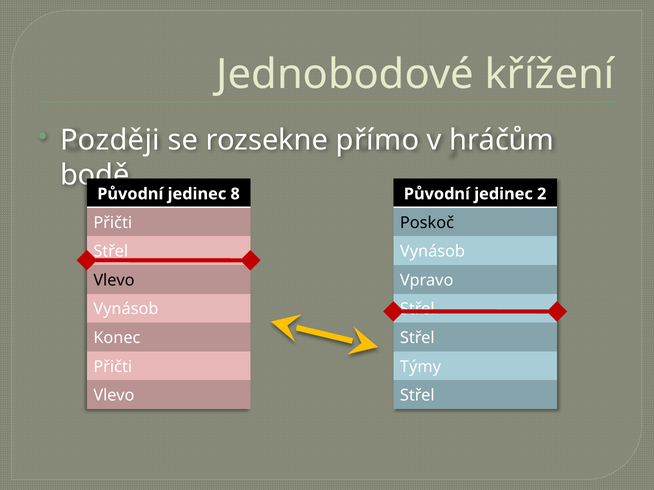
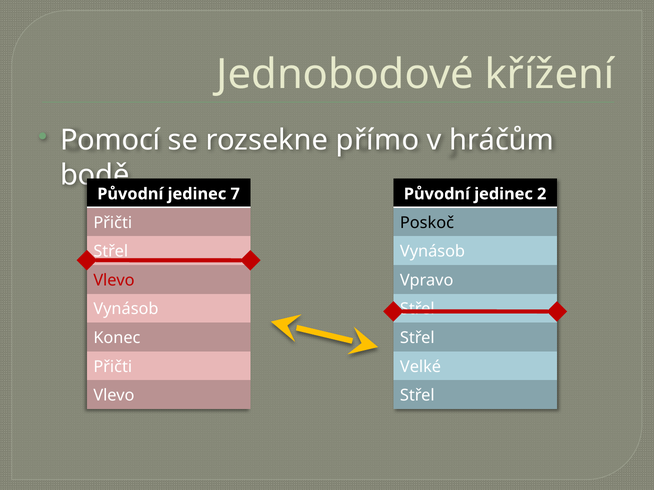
Později: Později -> Pomocí
8: 8 -> 7
Vlevo at (114, 281) colour: black -> red
Týmy: Týmy -> Velké
